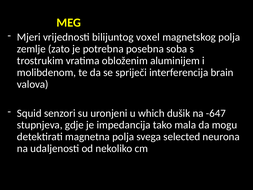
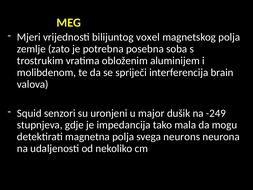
which: which -> major
-647: -647 -> -249
selected: selected -> neurons
